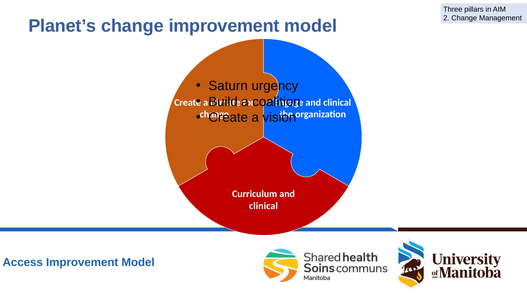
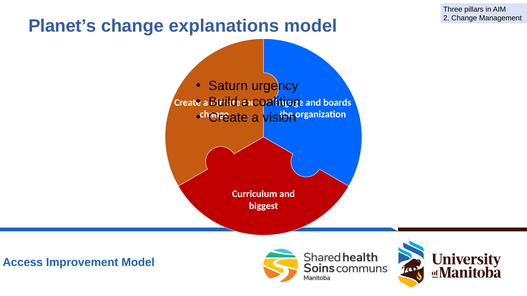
change improvement: improvement -> explanations
clinical at (337, 103): clinical -> boards
clinical at (263, 206): clinical -> biggest
